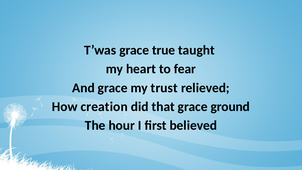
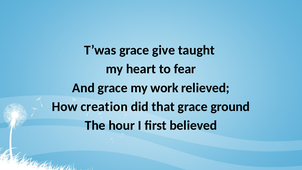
true: true -> give
trust: trust -> work
